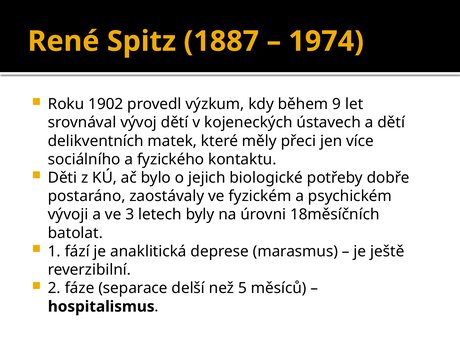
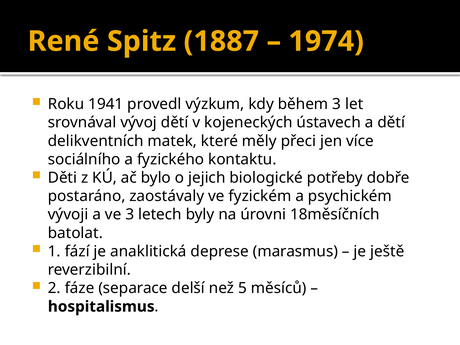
1902: 1902 -> 1941
během 9: 9 -> 3
